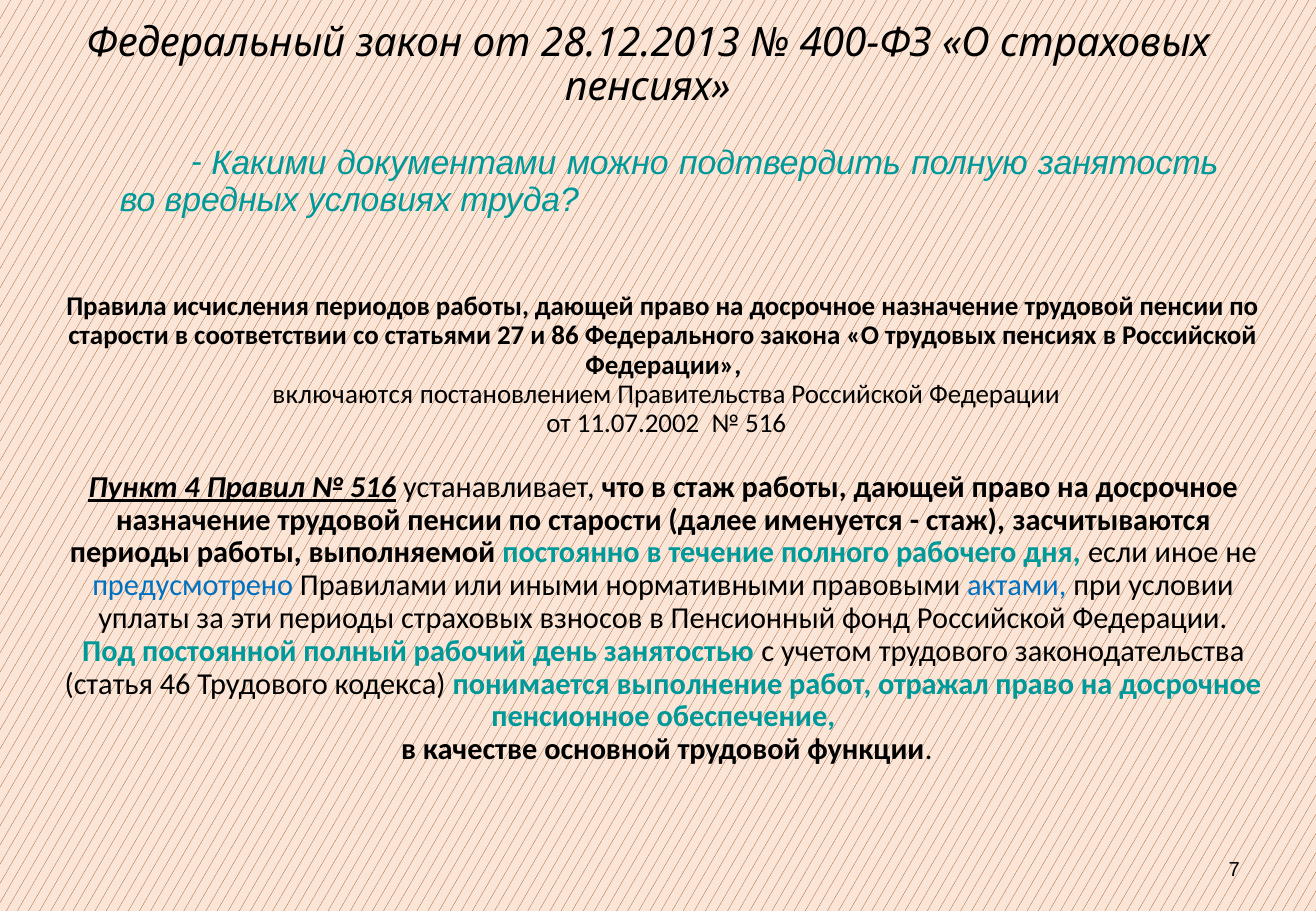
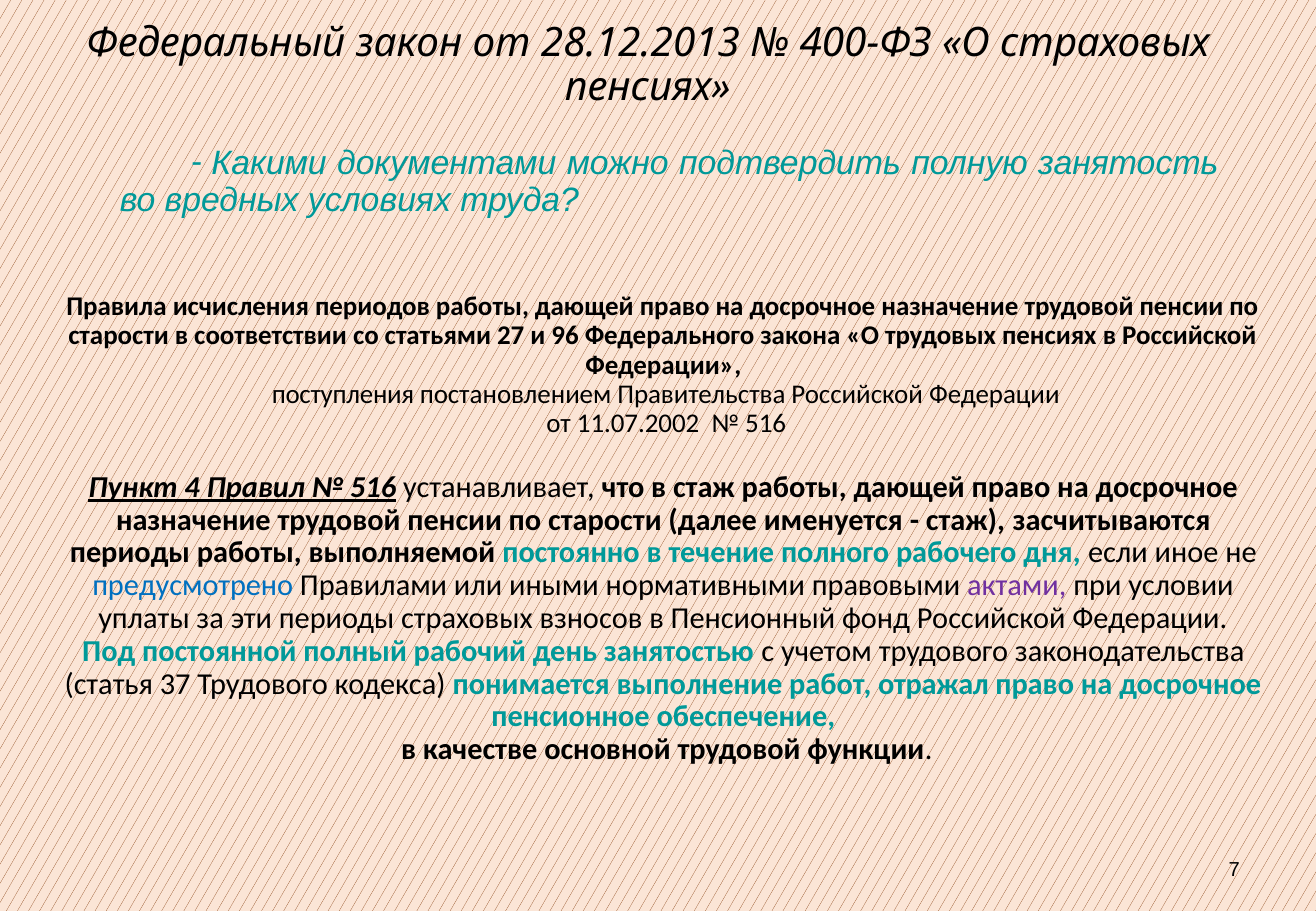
86: 86 -> 96
включаются: включаются -> поступления
актами colour: blue -> purple
46: 46 -> 37
